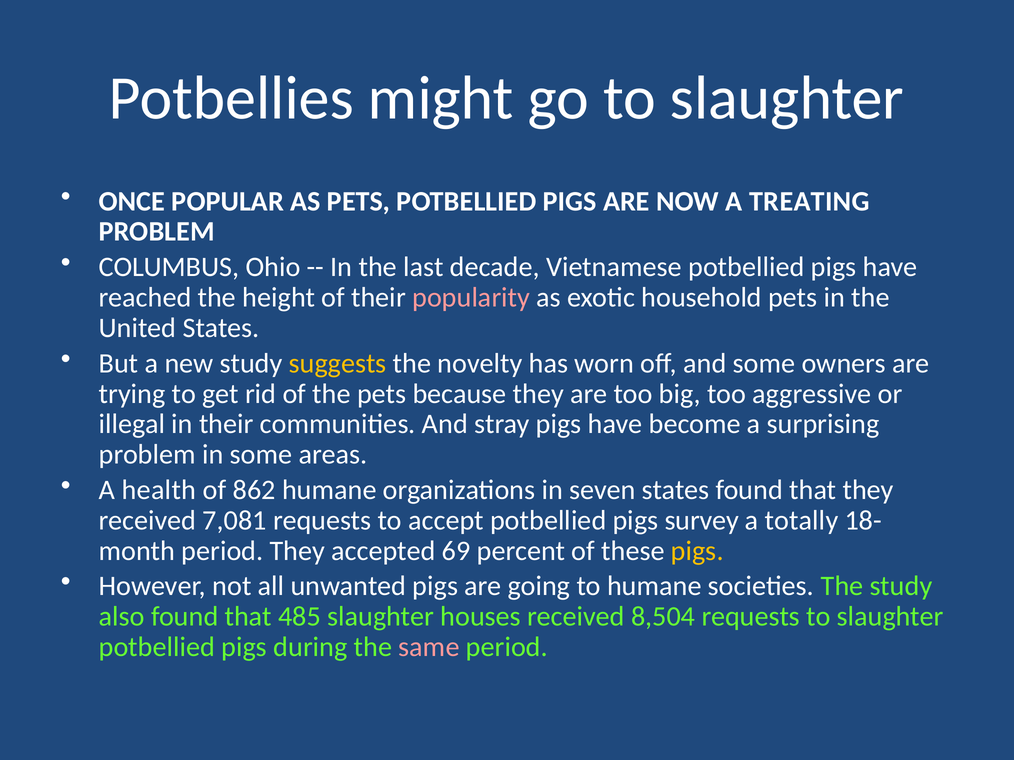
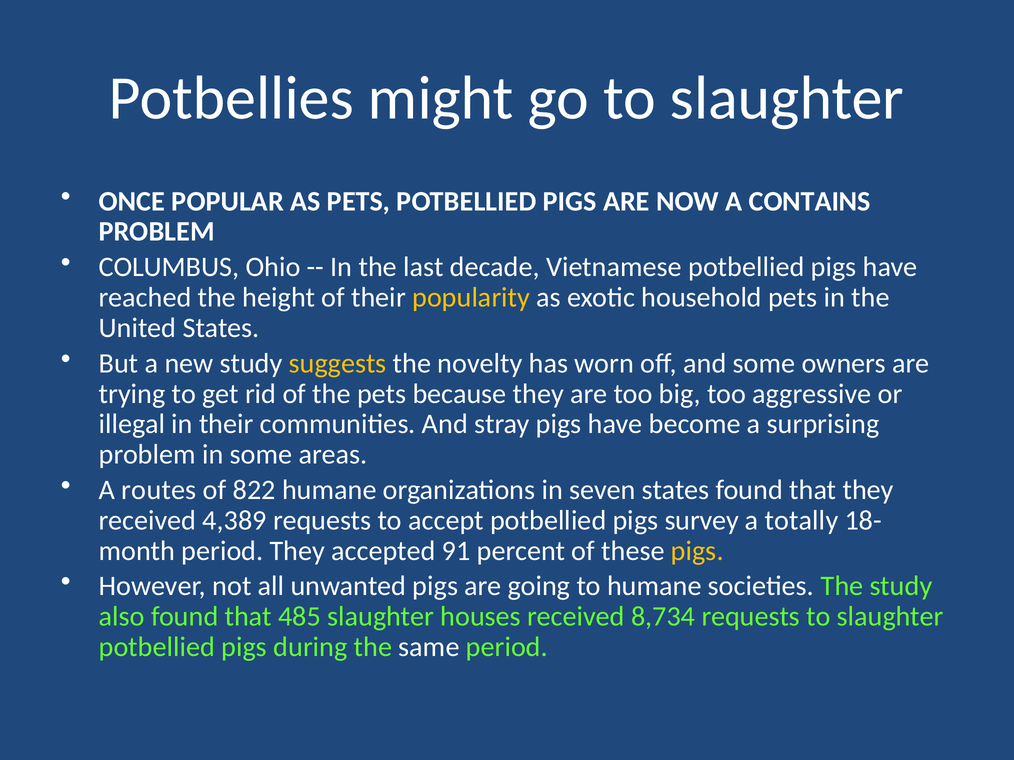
TREATING: TREATING -> CONTAINS
popularity colour: pink -> yellow
health: health -> routes
862: 862 -> 822
7,081: 7,081 -> 4,389
69: 69 -> 91
8,504: 8,504 -> 8,734
same colour: pink -> white
